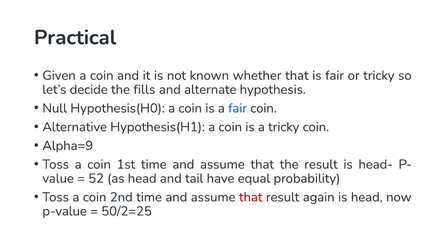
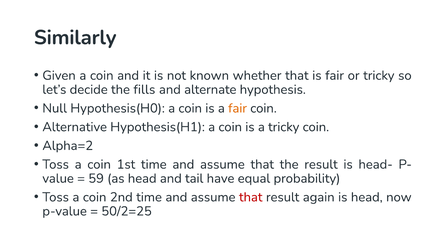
Practical: Practical -> Similarly
fair at (238, 108) colour: blue -> orange
Alpha=9: Alpha=9 -> Alpha=2
52: 52 -> 59
